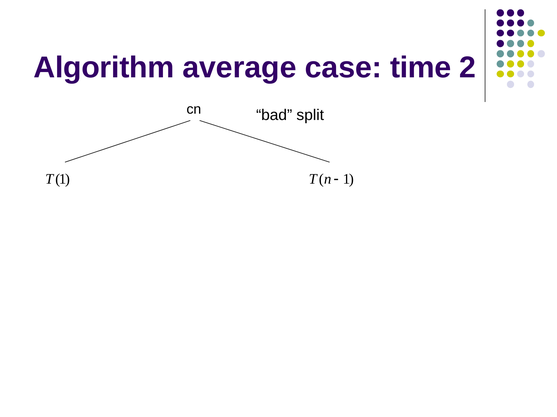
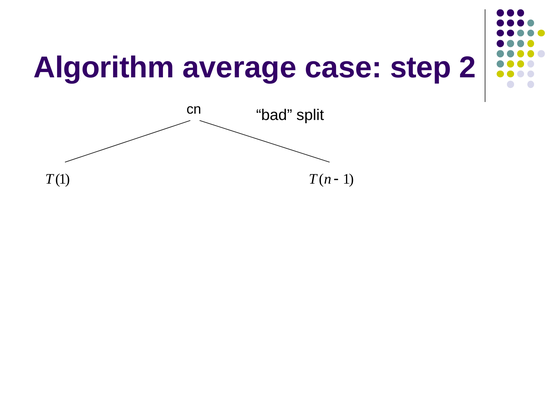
time: time -> step
